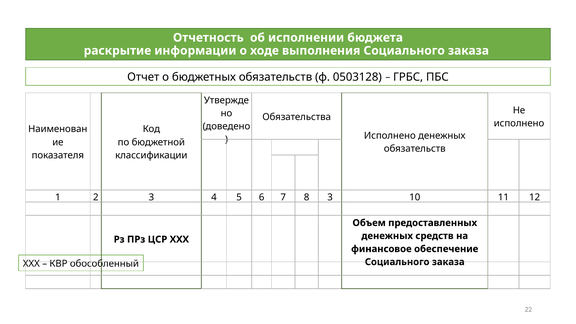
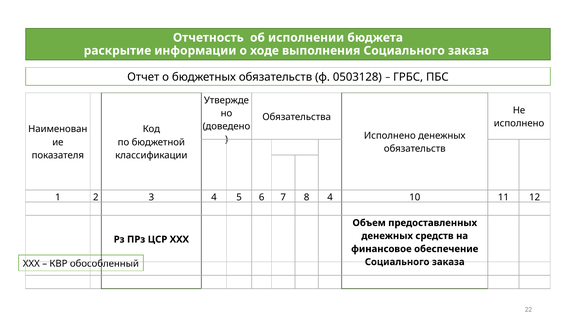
8 3: 3 -> 4
